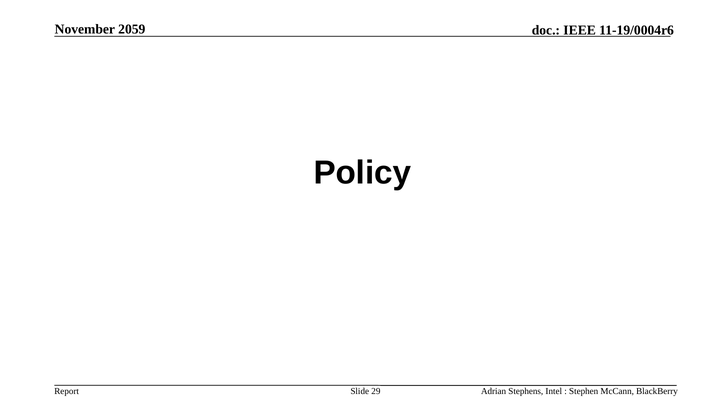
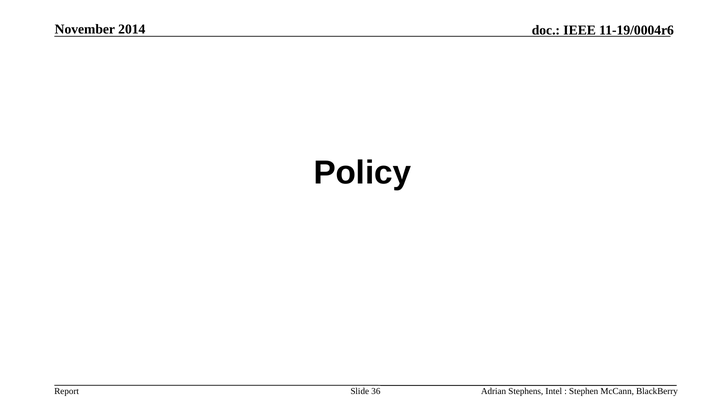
2059: 2059 -> 2014
29: 29 -> 36
